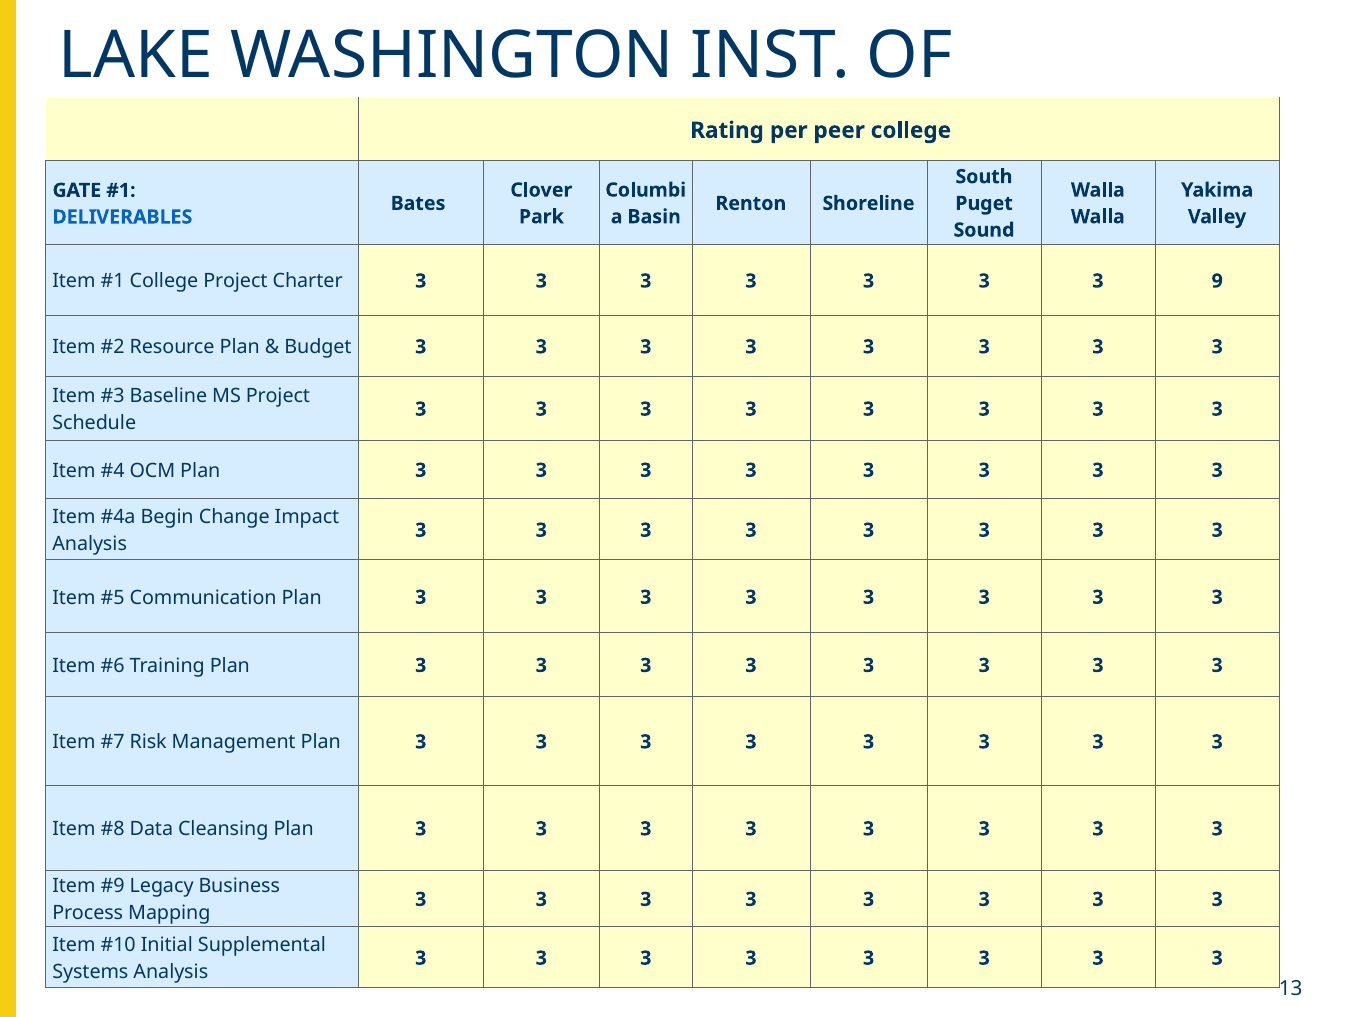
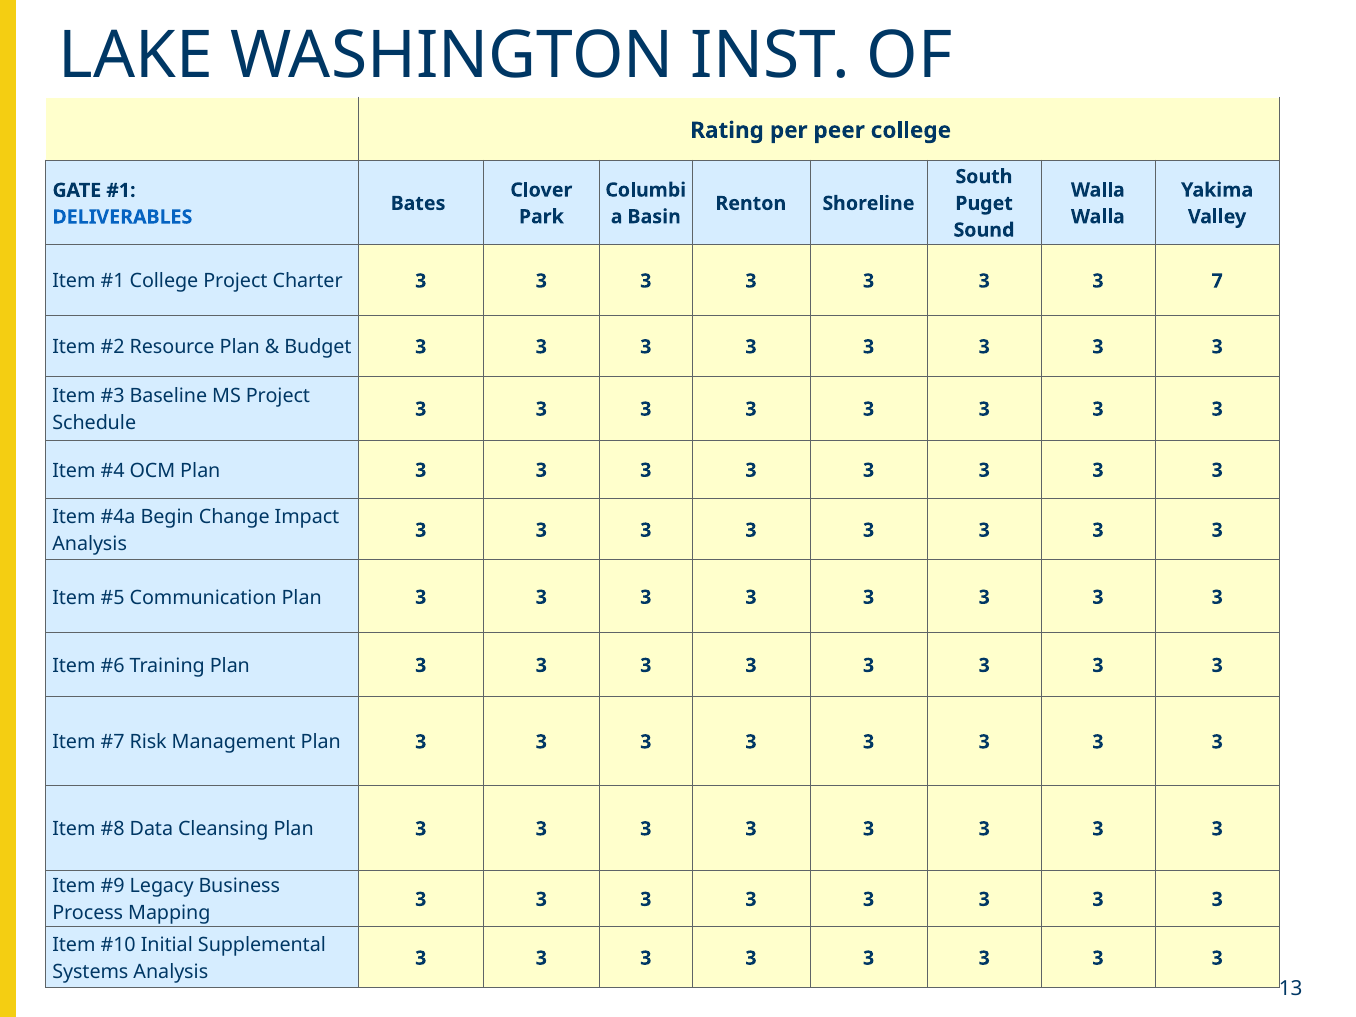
9: 9 -> 7
